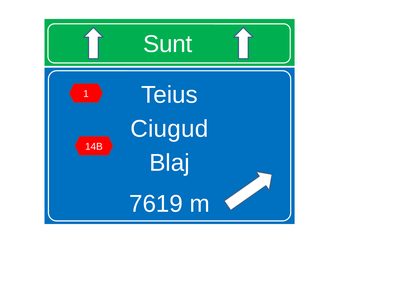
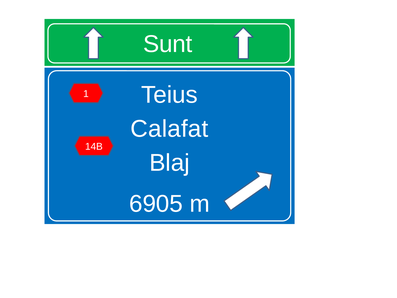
Ciugud: Ciugud -> Calafat
7619: 7619 -> 6905
